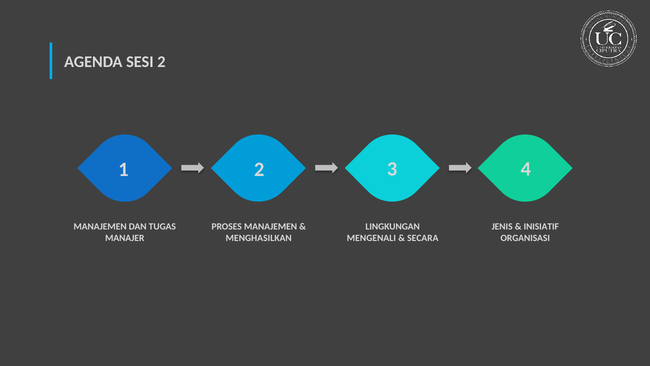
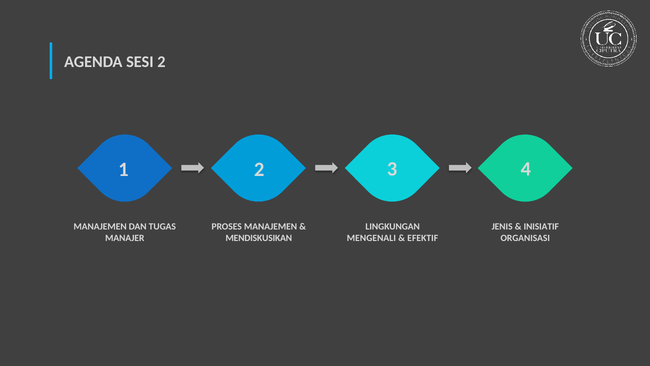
MENGHASILKAN: MENGHASILKAN -> MENDISKUSIKAN
SECARA: SECARA -> EFEKTIF
